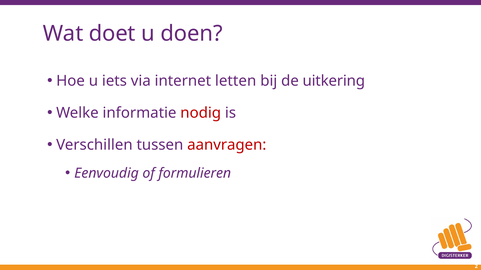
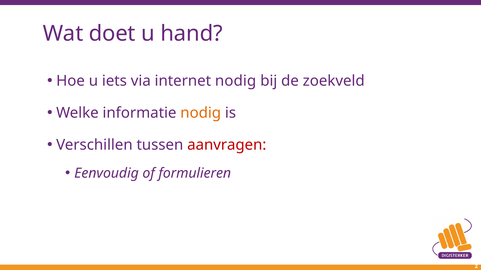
doen: doen -> hand
internet letten: letten -> nodig
uitkering: uitkering -> zoekveld
nodig at (201, 113) colour: red -> orange
